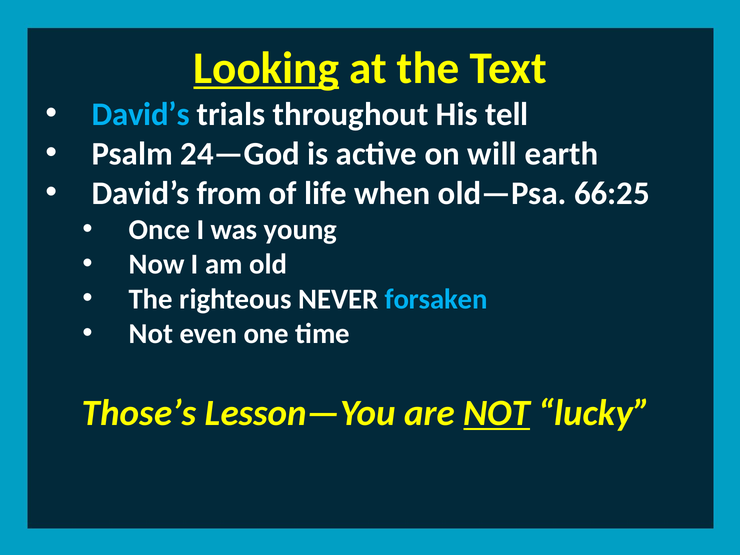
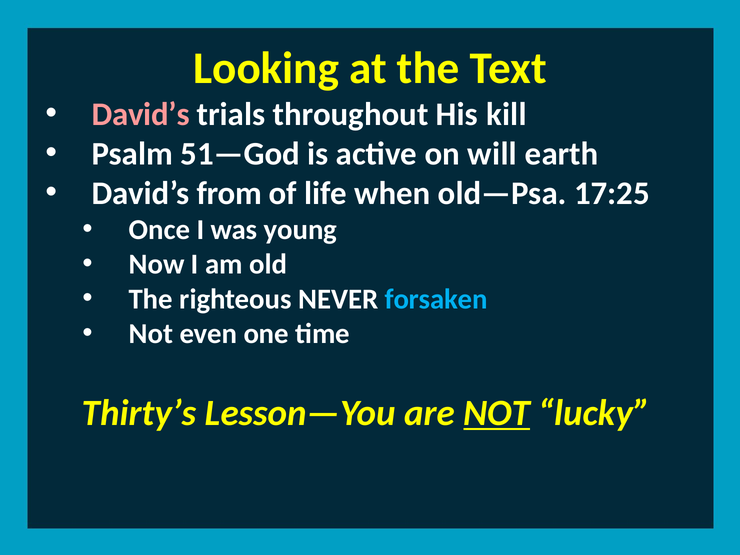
Looking underline: present -> none
David’s at (141, 114) colour: light blue -> pink
tell: tell -> kill
24—God: 24—God -> 51—God
66:25: 66:25 -> 17:25
Those’s: Those’s -> Thirty’s
